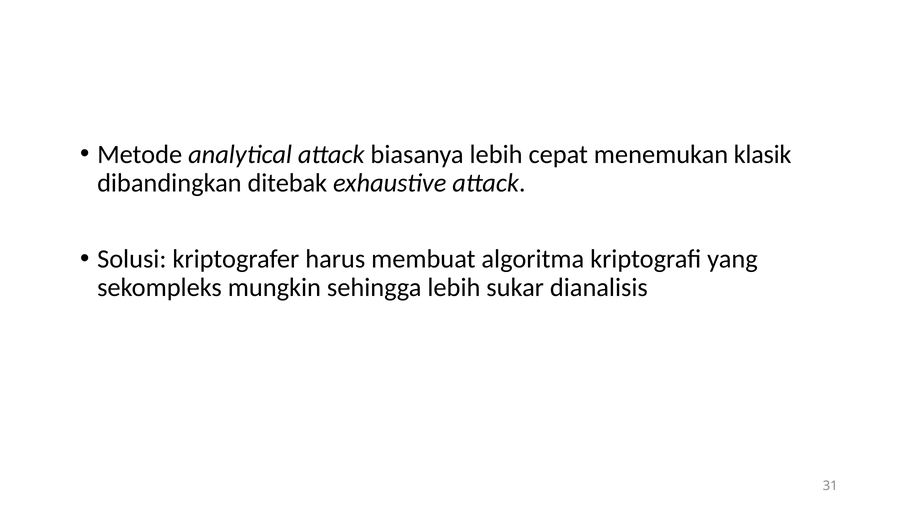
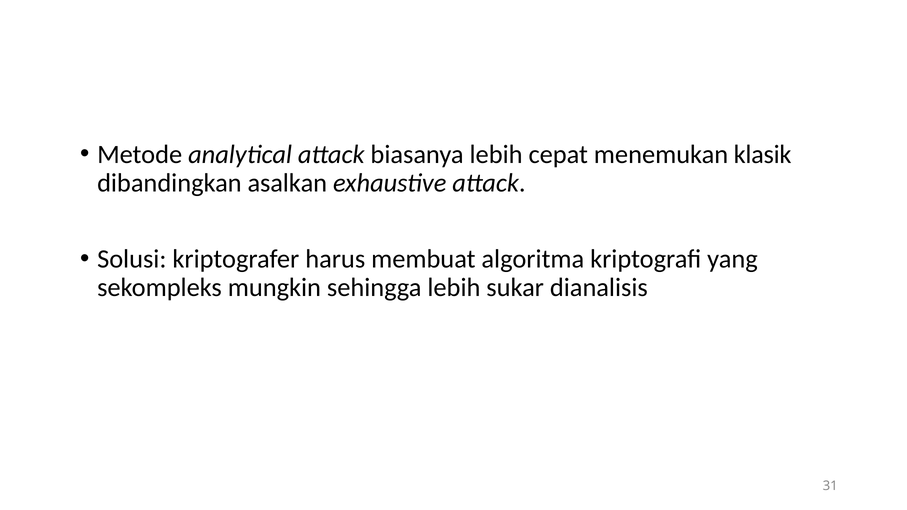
ditebak: ditebak -> asalkan
